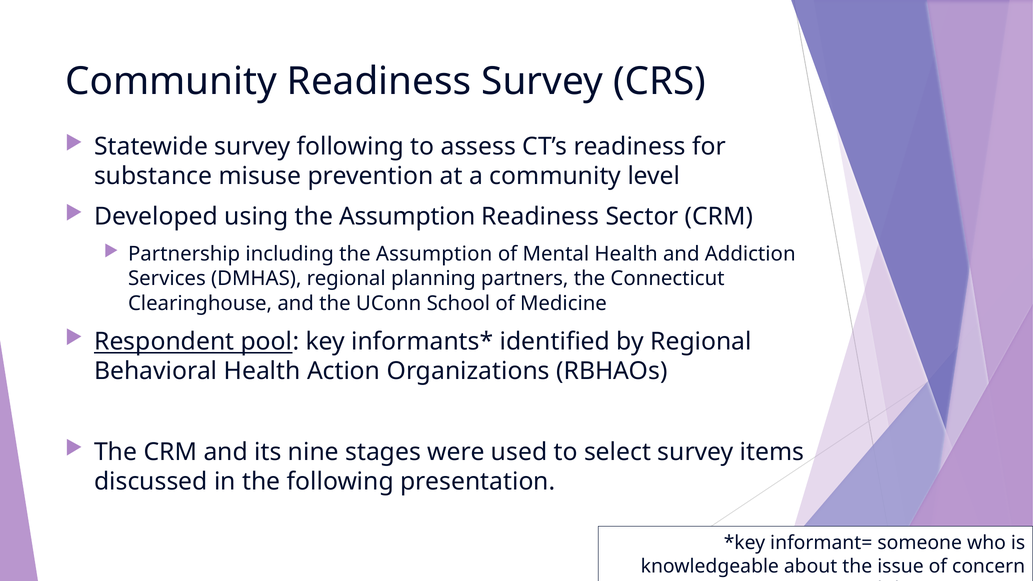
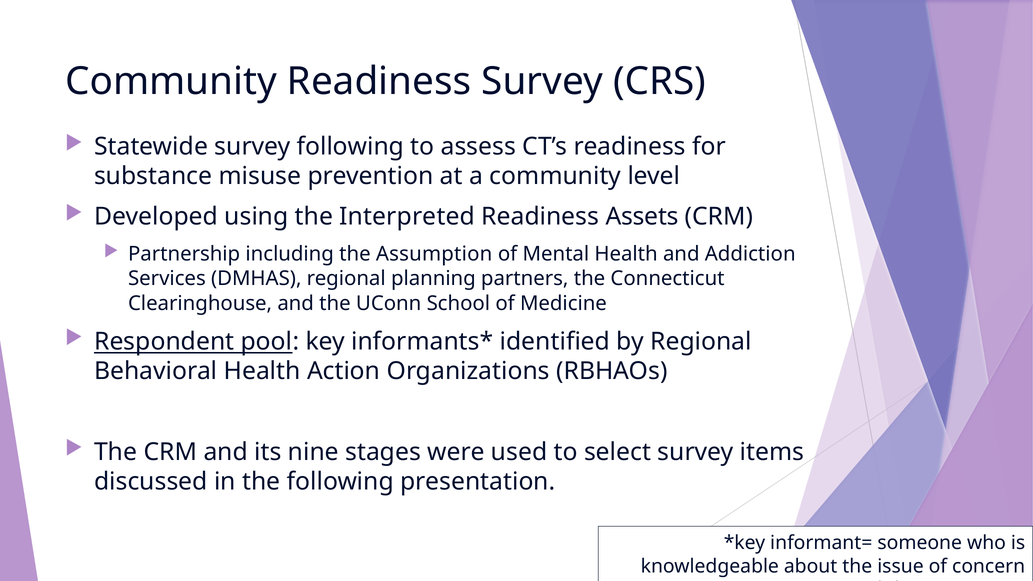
using the Assumption: Assumption -> Interpreted
Sector: Sector -> Assets
